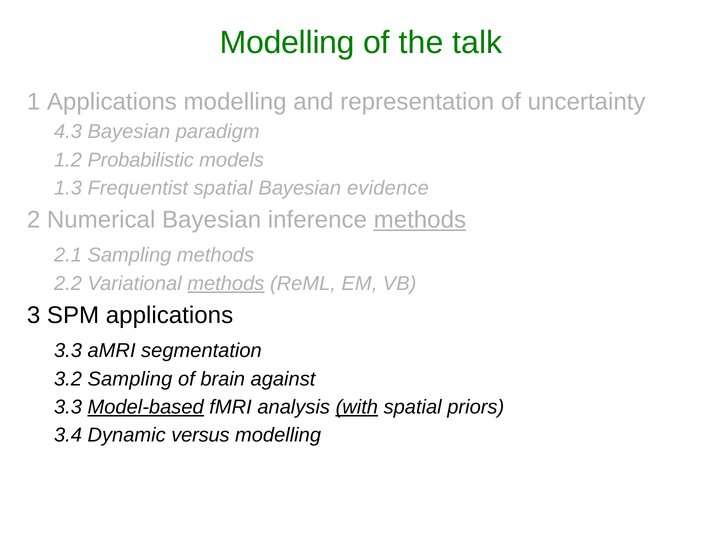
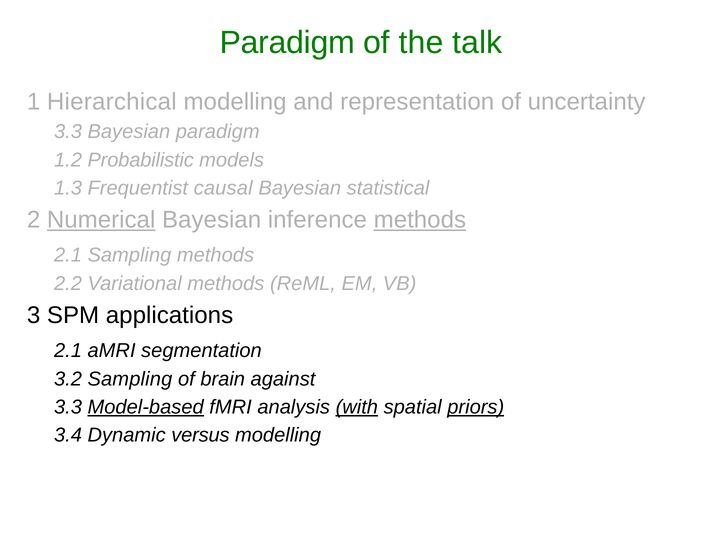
Modelling at (287, 43): Modelling -> Paradigm
1 Applications: Applications -> Hierarchical
4.3 at (68, 132): 4.3 -> 3.3
Frequentist spatial: spatial -> causal
evidence: evidence -> statistical
Numerical underline: none -> present
methods at (226, 284) underline: present -> none
3.3 at (68, 351): 3.3 -> 2.1
priors underline: none -> present
